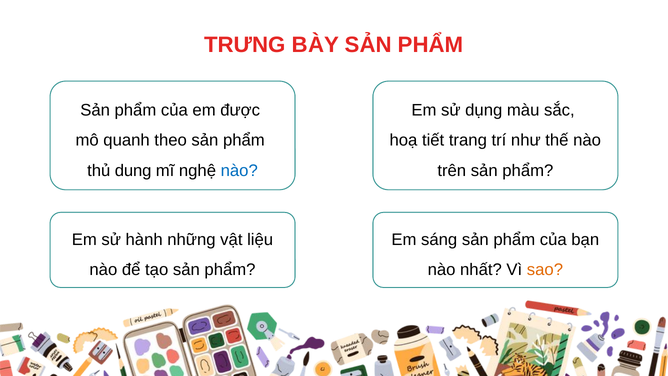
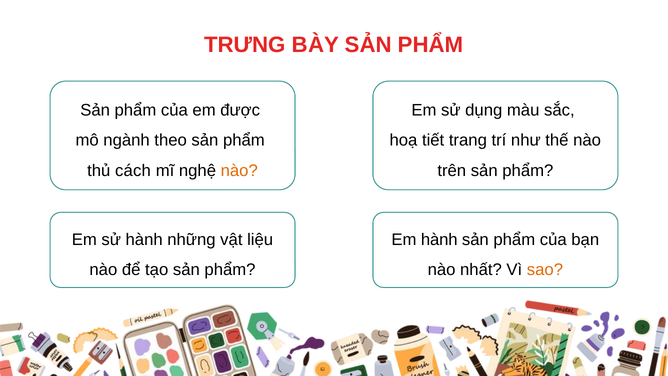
quanh: quanh -> ngành
dung: dung -> cách
nào at (239, 170) colour: blue -> orange
Em sáng: sáng -> hành
